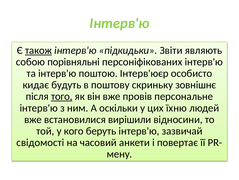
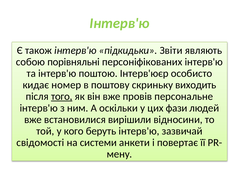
також underline: present -> none
будуть: будуть -> номер
зовнішнє: зовнішнє -> виходить
їхню: їхню -> фази
часовий: часовий -> системи
